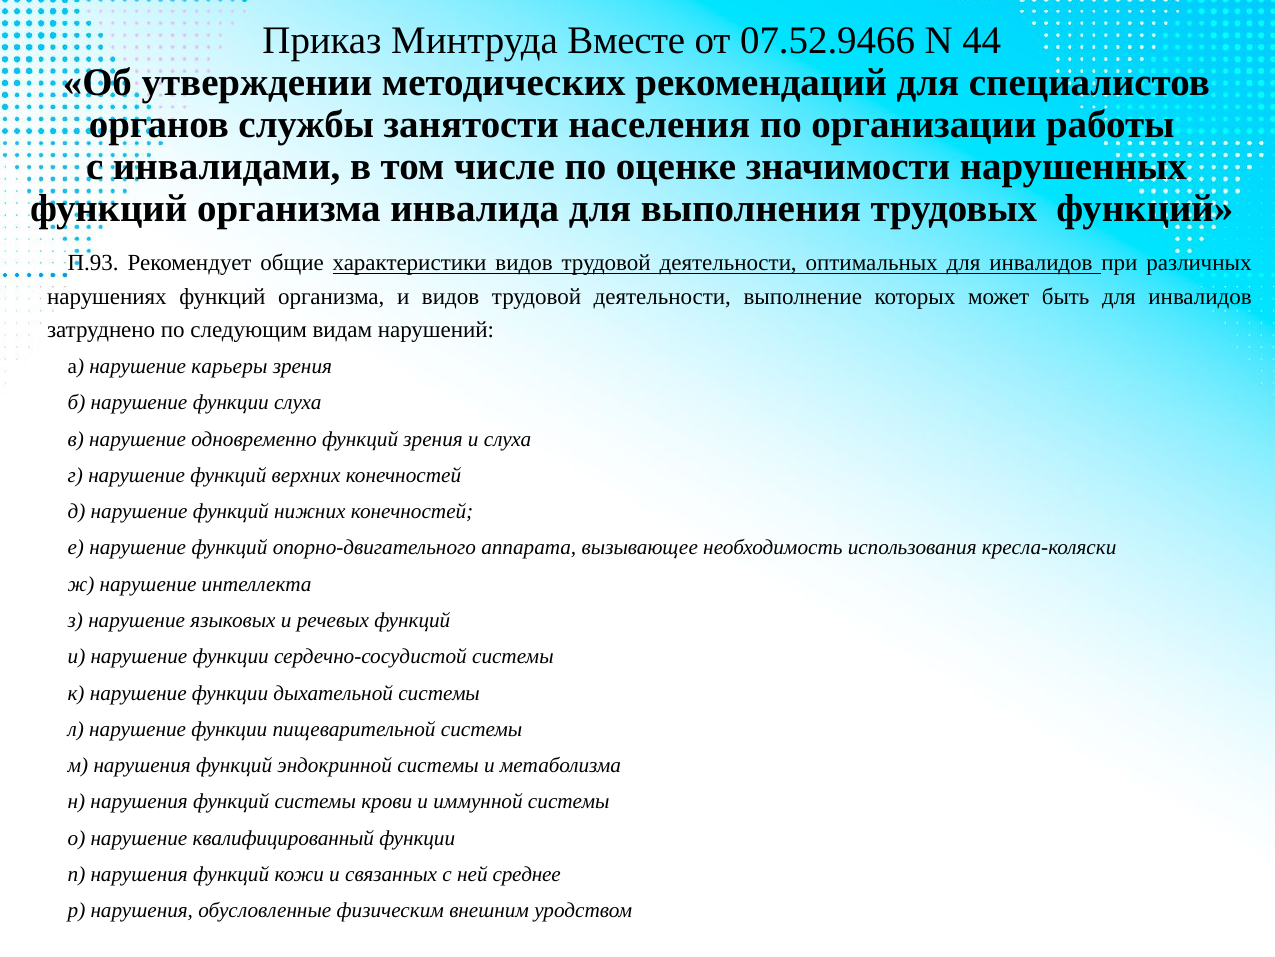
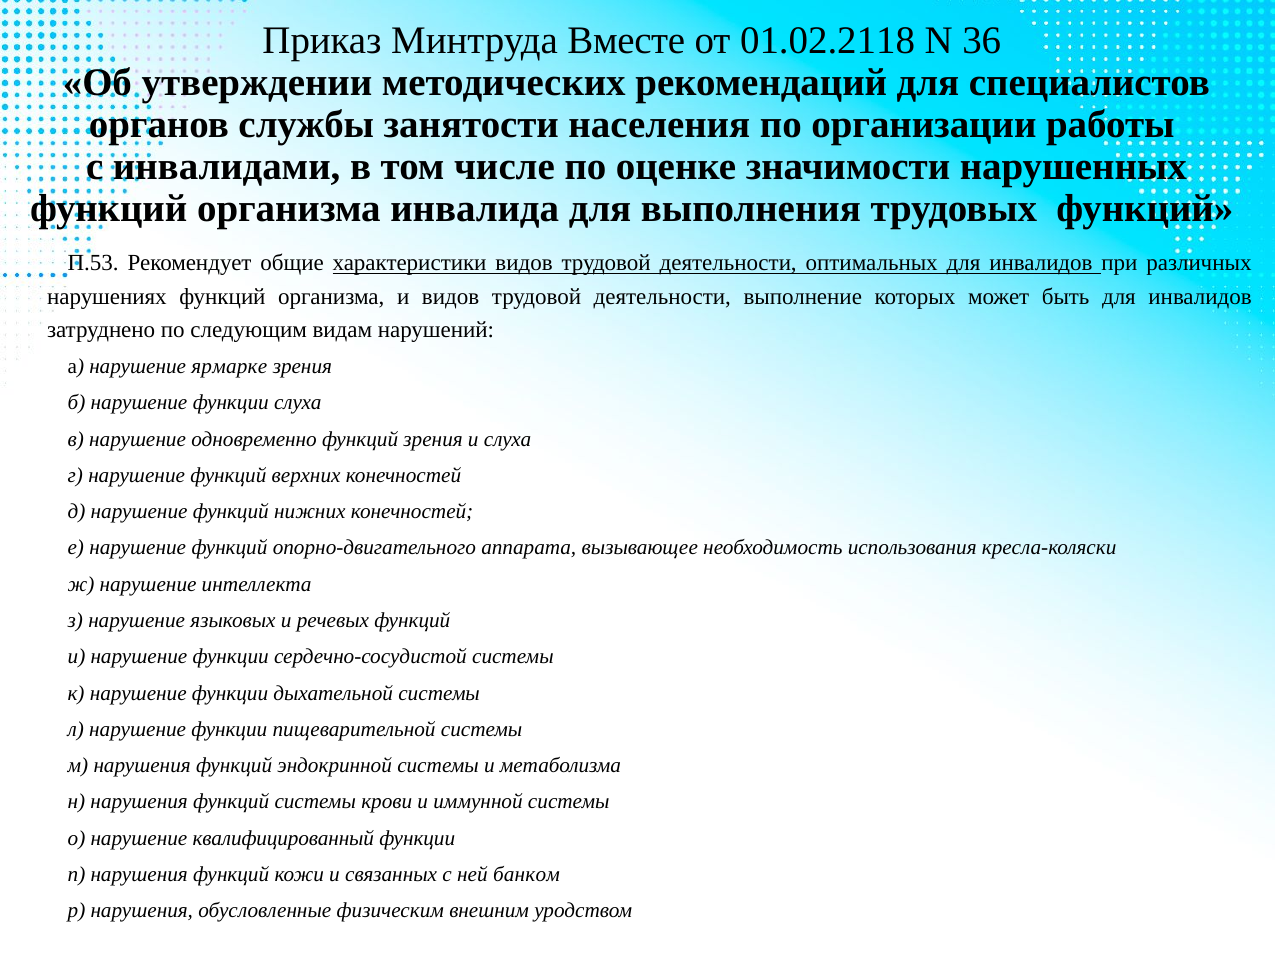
07.52.9466: 07.52.9466 -> 01.02.2118
44: 44 -> 36
П.93: П.93 -> П.53
карьеры: карьеры -> ярмарке
среднее: среднее -> банком
